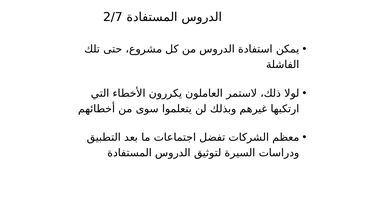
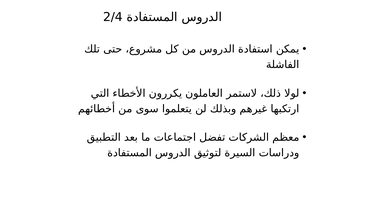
2/7: 2/7 -> 2/4
